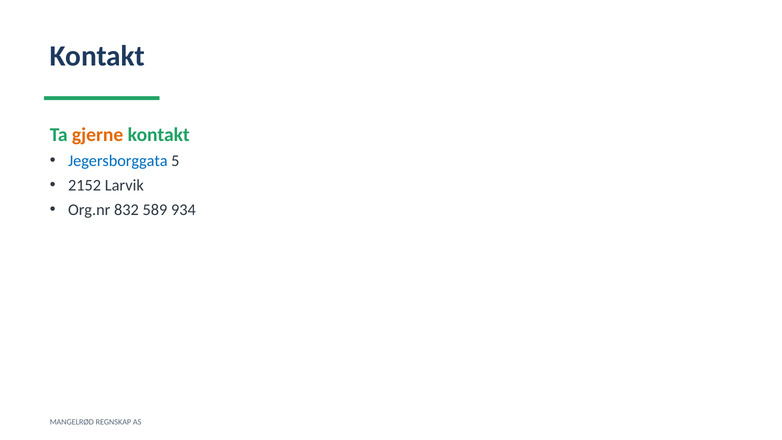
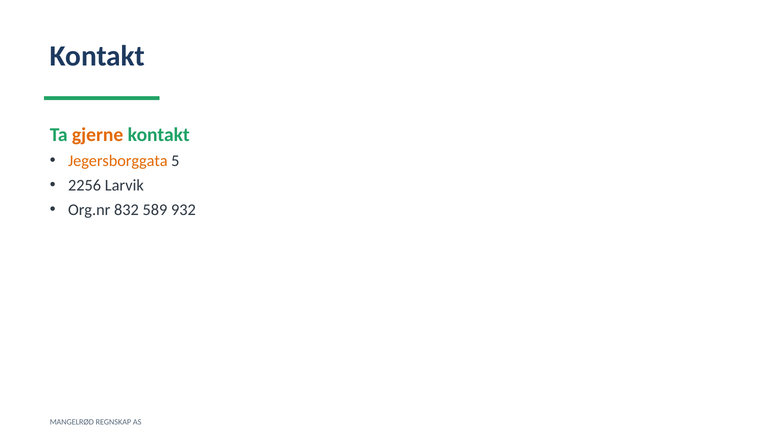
Jegersborggata colour: blue -> orange
2152: 2152 -> 2256
934: 934 -> 932
